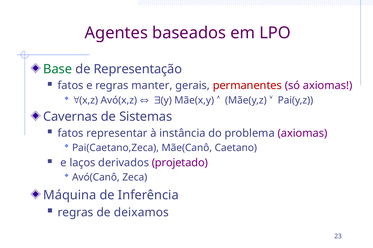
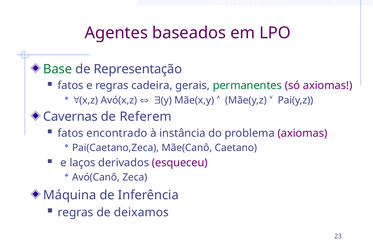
manter: manter -> cadeira
permanentes colour: red -> green
Sistemas: Sistemas -> Referem
representar: representar -> encontrado
projetado: projetado -> esqueceu
